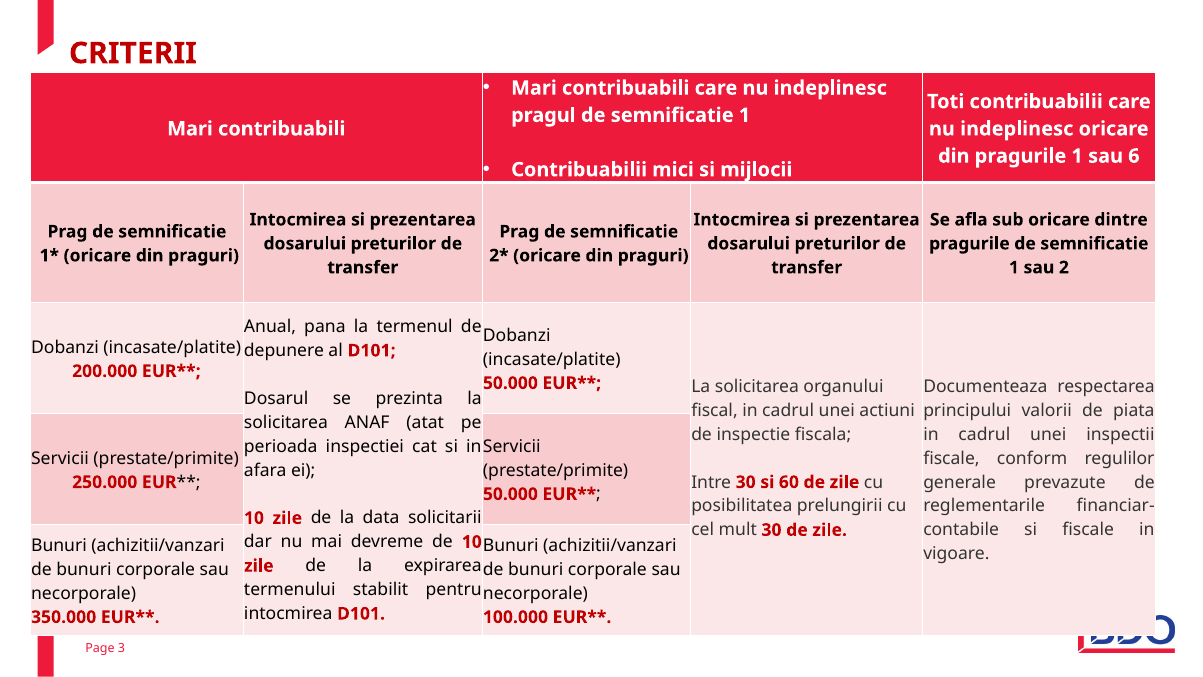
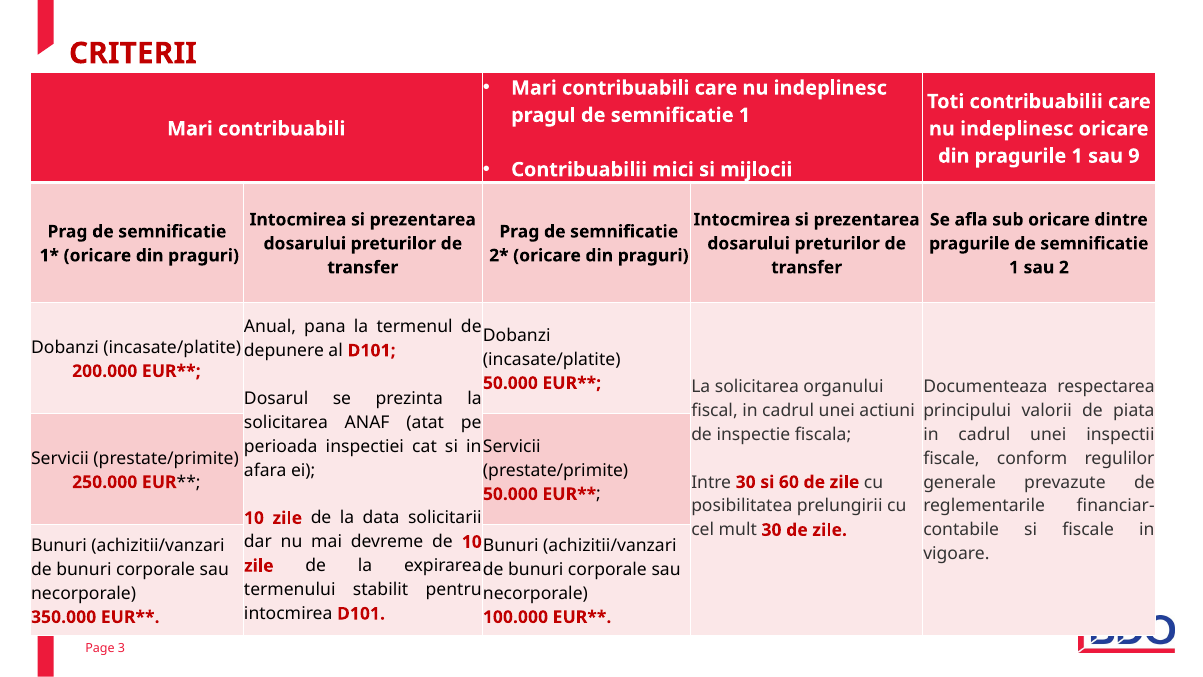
6: 6 -> 9
